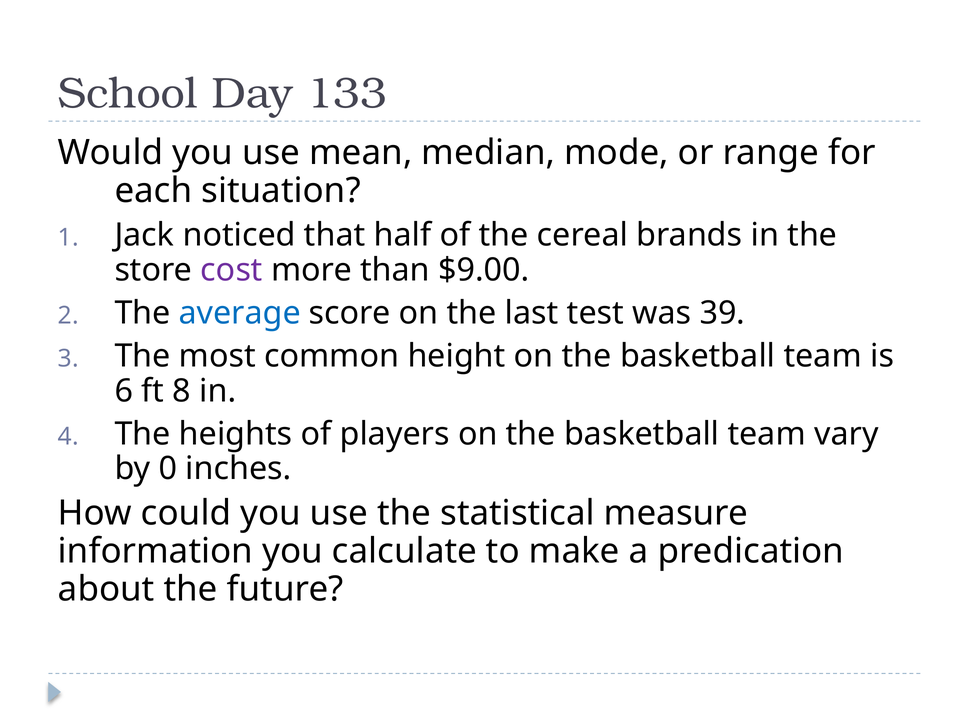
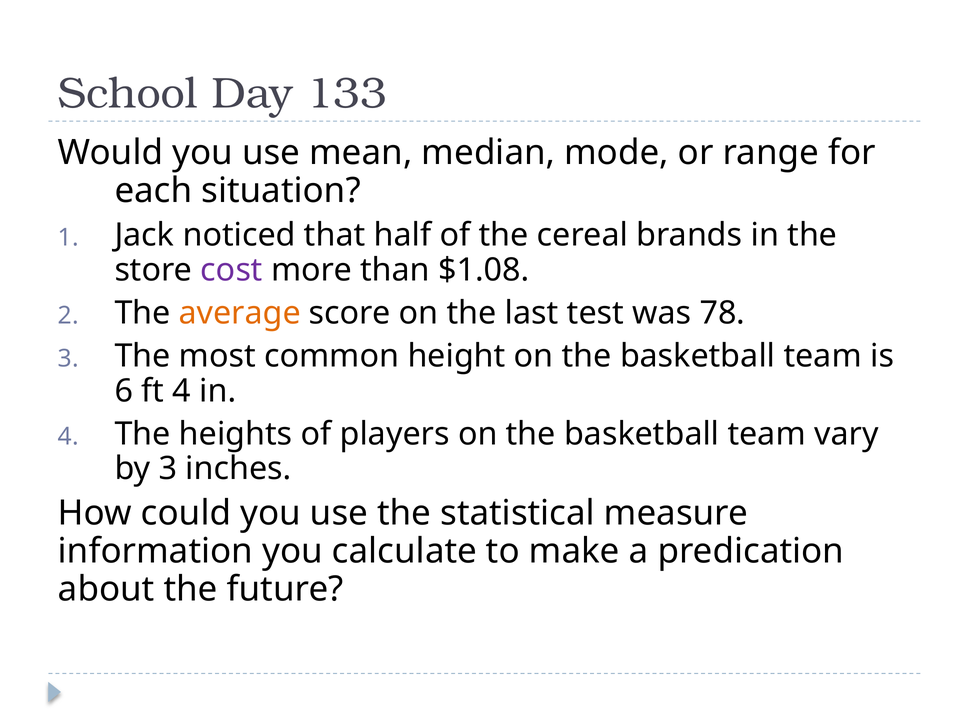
$9.00: $9.00 -> $1.08
average colour: blue -> orange
39: 39 -> 78
ft 8: 8 -> 4
by 0: 0 -> 3
